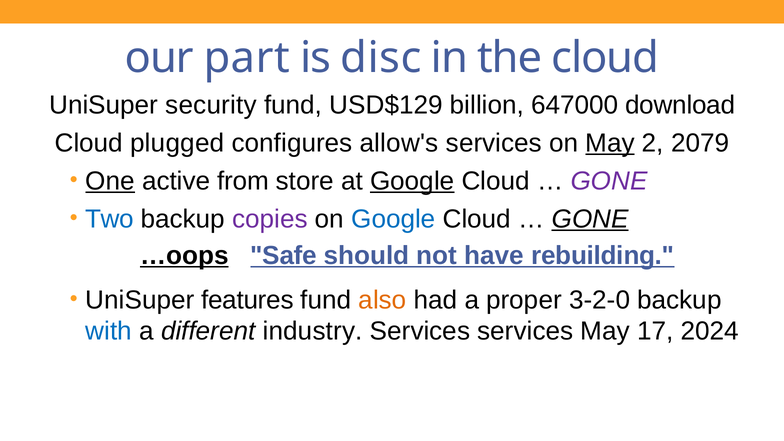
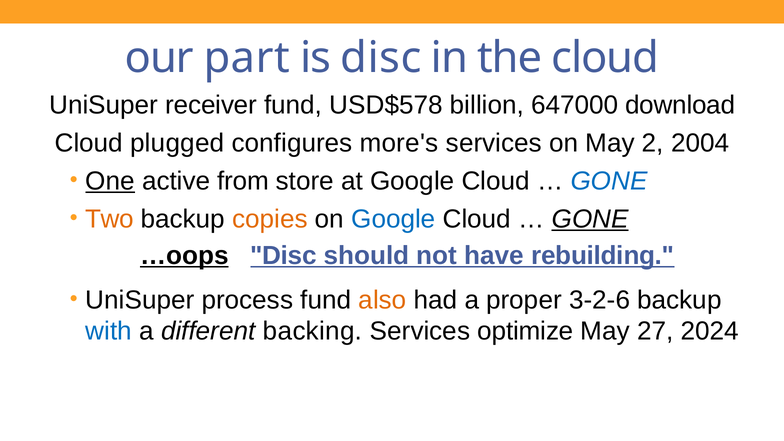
security: security -> receiver
USD$129: USD$129 -> USD$578
allow's: allow's -> more's
May at (610, 143) underline: present -> none
2079: 2079 -> 2004
Google at (412, 181) underline: present -> none
GONE at (609, 181) colour: purple -> blue
Two colour: blue -> orange
copies colour: purple -> orange
…oops Safe: Safe -> Disc
features: features -> process
3-2-0: 3-2-0 -> 3-2-6
industry: industry -> backing
Services services: services -> optimize
17: 17 -> 27
